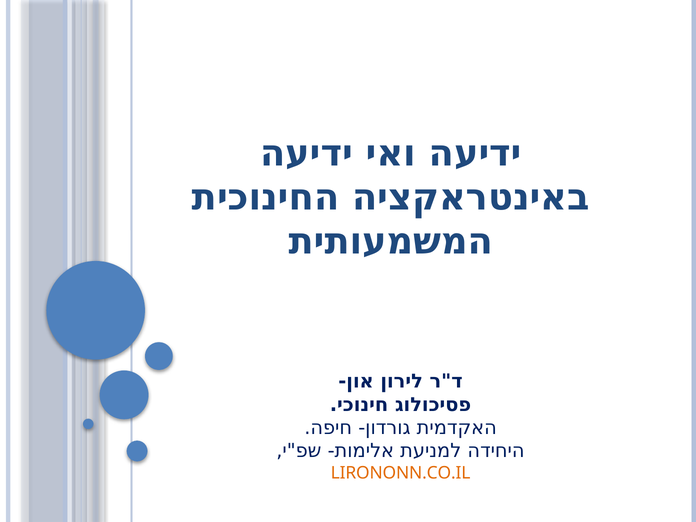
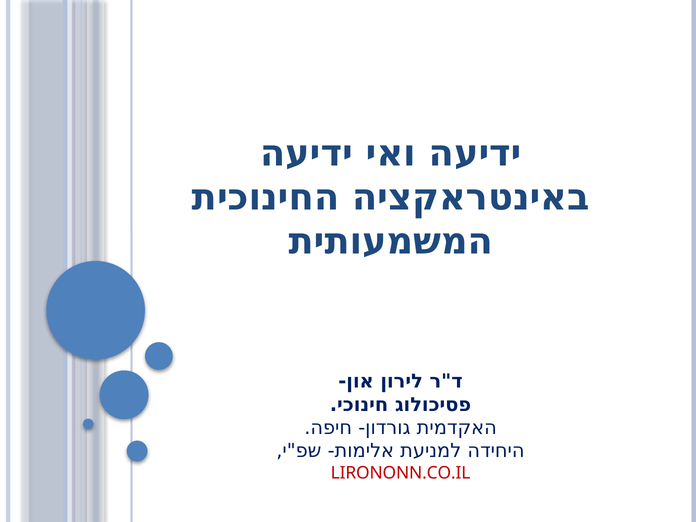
LIRONONN.CO.IL colour: orange -> red
